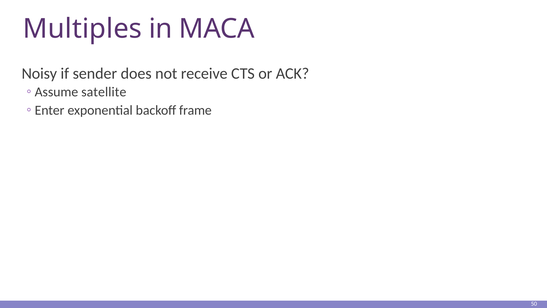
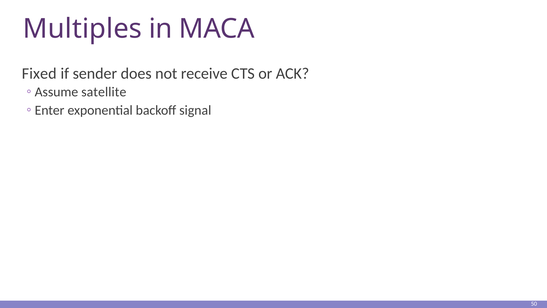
Noisy: Noisy -> Fixed
frame: frame -> signal
